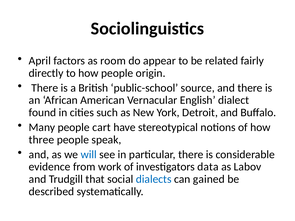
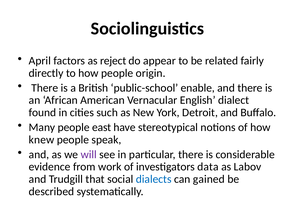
room: room -> reject
source: source -> enable
cart: cart -> east
three: three -> knew
will colour: blue -> purple
